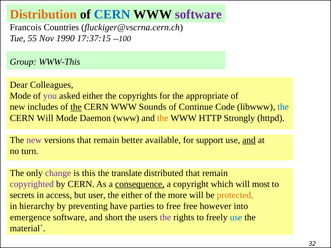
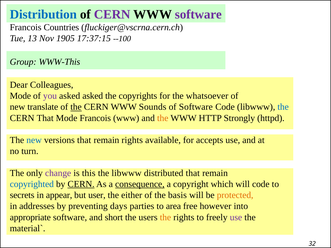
Distribution colour: orange -> blue
CERN at (112, 14) colour: blue -> purple
55: 55 -> 13
1990: 1990 -> 1905
asked either: either -> asked
appropriate: appropriate -> whatsoever
includes: includes -> translate
of Continue: Continue -> Software
CERN Will: Will -> That
Mode Daemon: Daemon -> Francois
new at (34, 140) colour: purple -> blue
remain better: better -> rights
support: support -> accepts
and at (249, 140) underline: present -> none
the translate: translate -> libwww
copyrighted colour: purple -> blue
CERN at (81, 184) underline: none -> present
will most: most -> code
access: access -> appear
more: more -> basis
hierarchy: hierarchy -> addresses
have: have -> days
to free: free -> area
emergence: emergence -> appropriate
the at (165, 217) colour: purple -> orange
use at (236, 217) colour: blue -> purple
